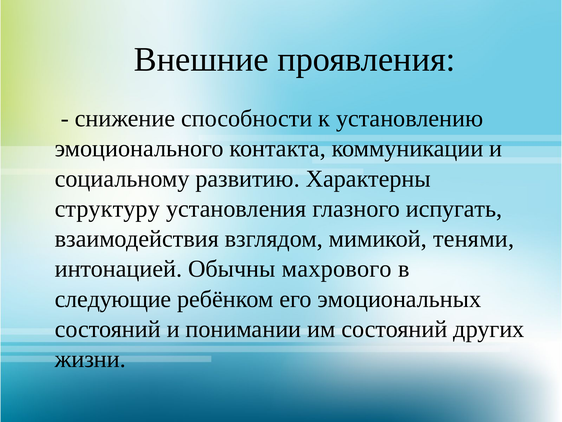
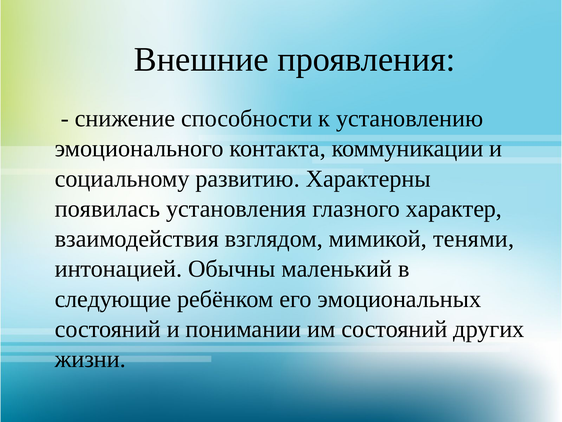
структуру: структуру -> появилась
испугать: испугать -> характер
махрового: махрового -> маленький
